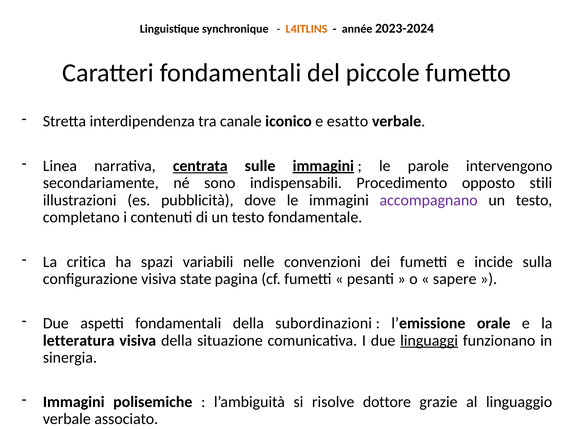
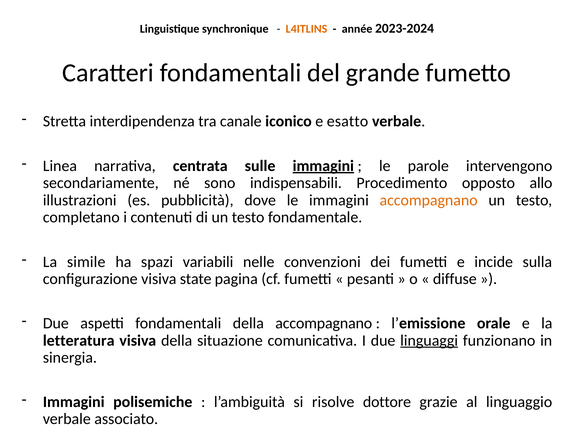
piccole: piccole -> grande
centrata underline: present -> none
stili: stili -> allo
accompagnano at (429, 200) colour: purple -> orange
critica: critica -> simile
sapere: sapere -> diffuse
della subordinazioni: subordinazioni -> accompagnano
